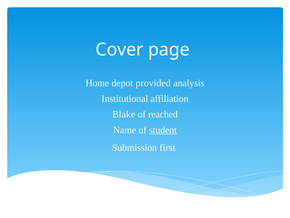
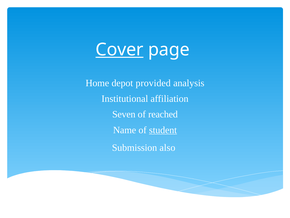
Cover underline: none -> present
Blake: Blake -> Seven
first: first -> also
